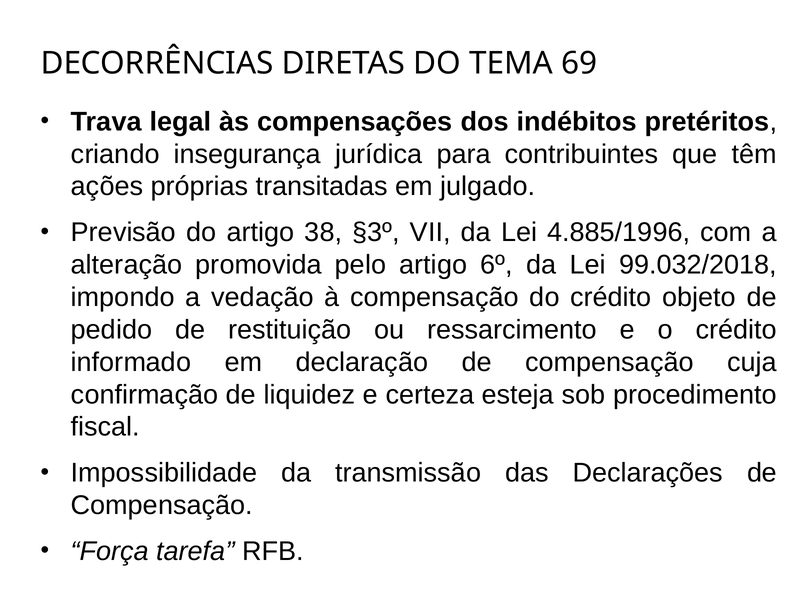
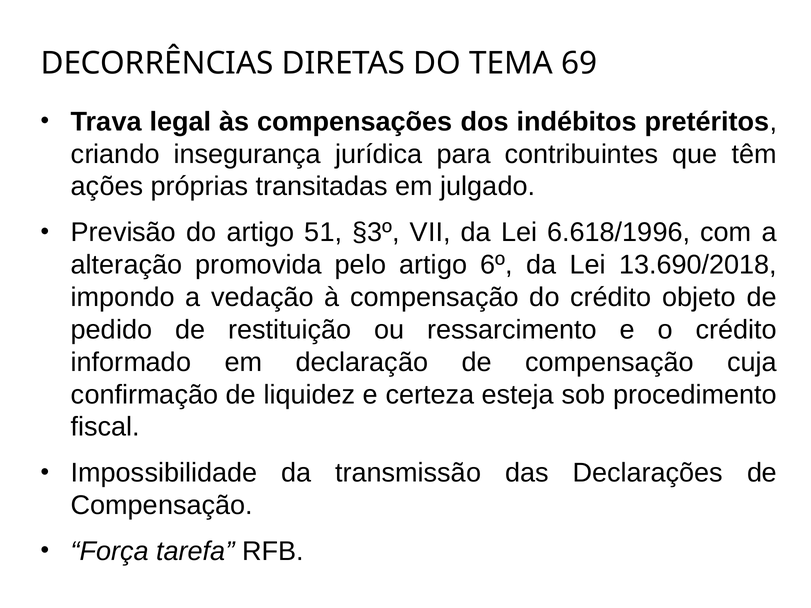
38: 38 -> 51
4.885/1996: 4.885/1996 -> 6.618/1996
99.032/2018: 99.032/2018 -> 13.690/2018
